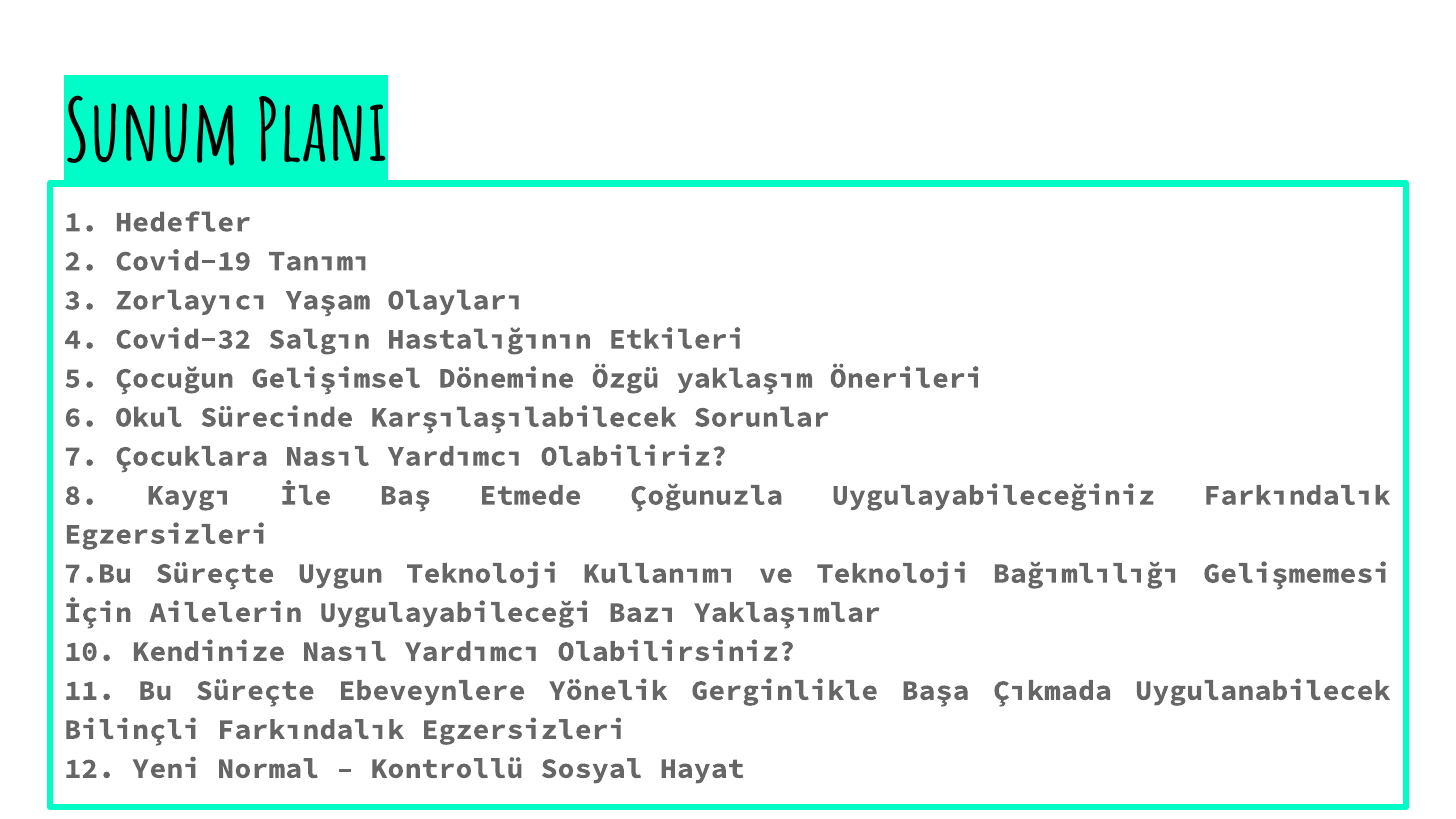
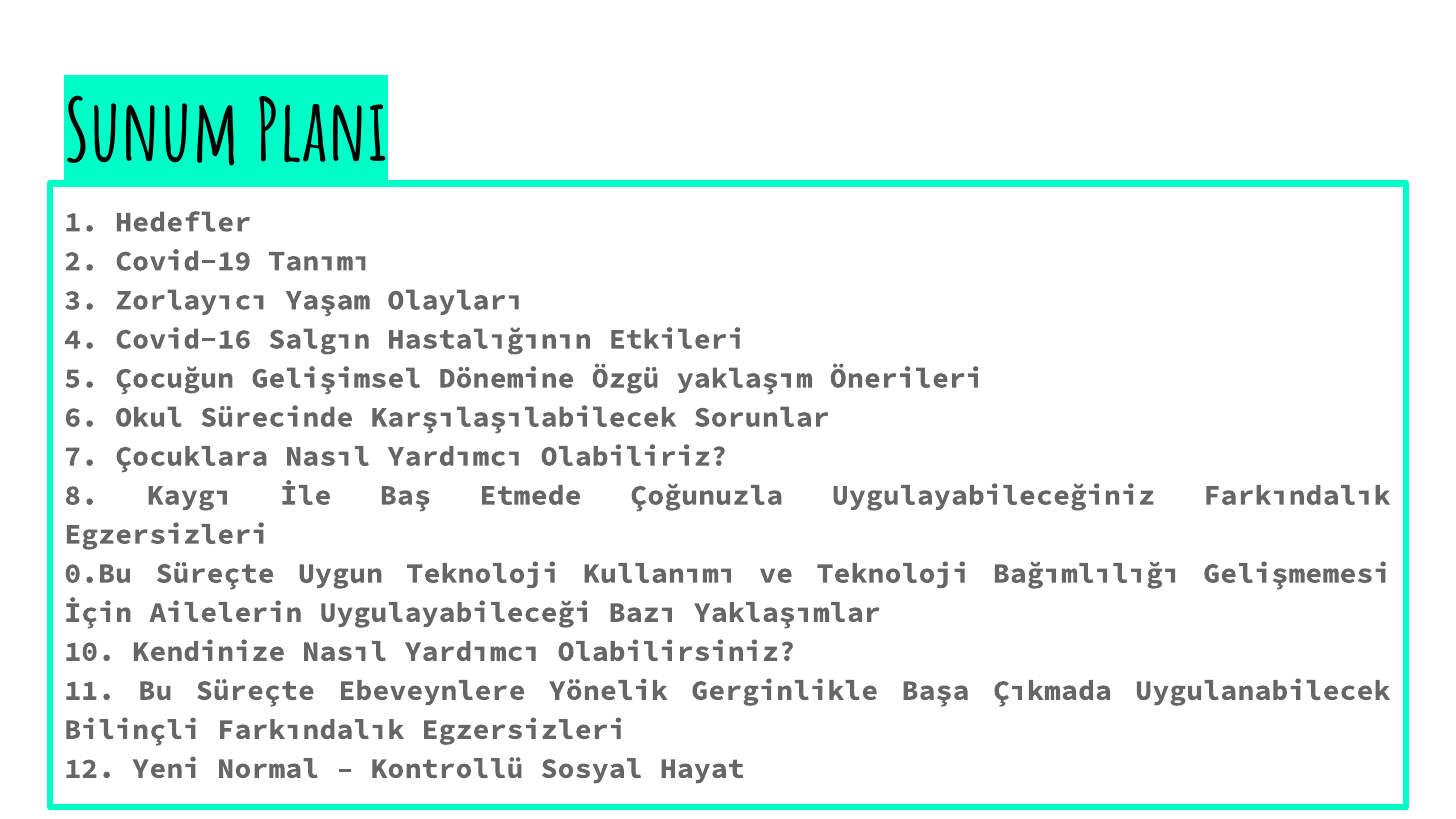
Covid-32: Covid-32 -> Covid-16
7.Bu: 7.Bu -> 0.Bu
